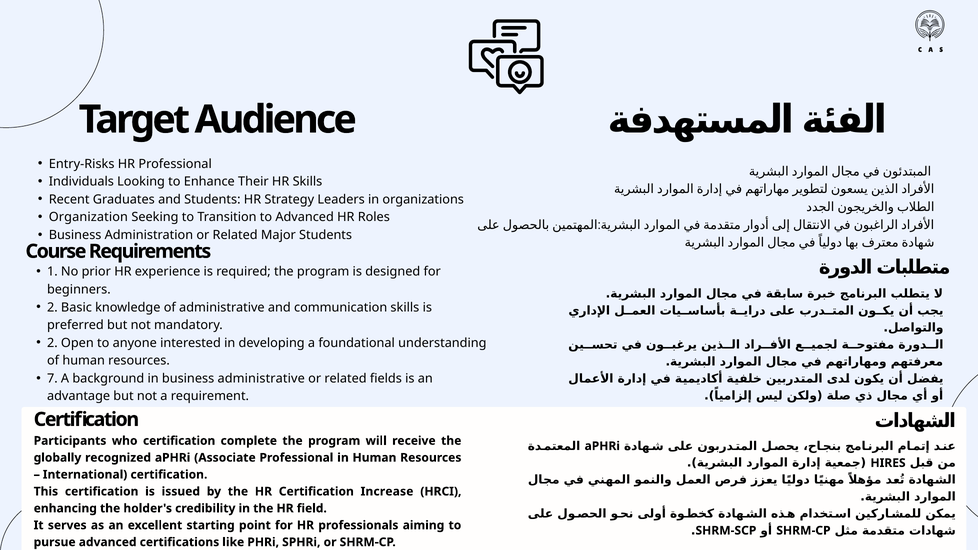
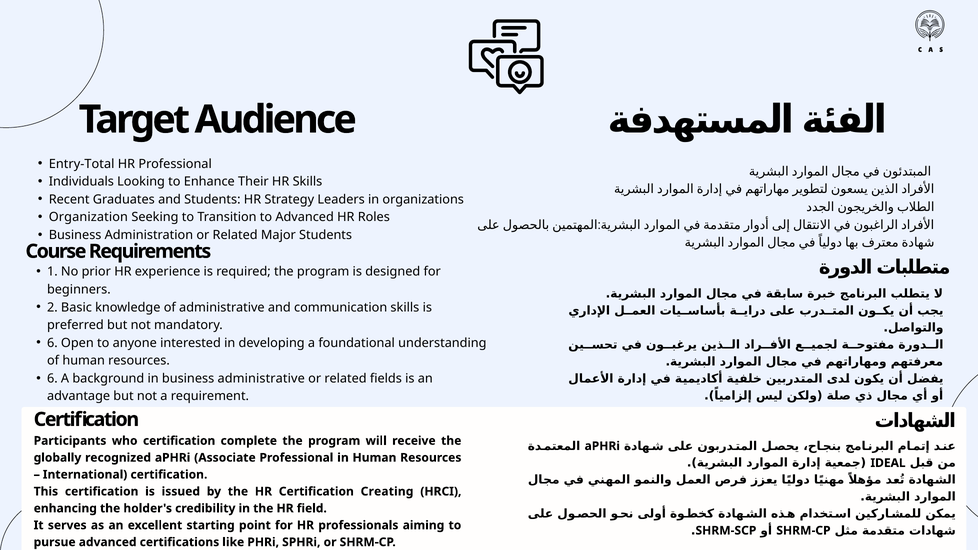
Entry-Risks: Entry-Risks -> Entry-Total
2 at (52, 343): 2 -> 6
7 at (52, 379): 7 -> 6
HIRES: HIRES -> IDEAL
Increase: Increase -> Creating
